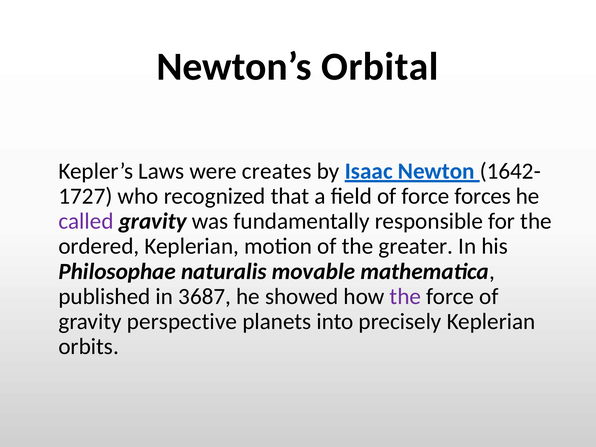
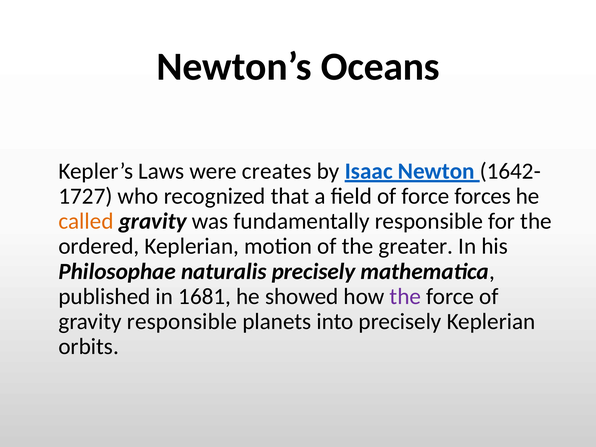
Orbital: Orbital -> Oceans
called colour: purple -> orange
naturalis movable: movable -> precisely
3687: 3687 -> 1681
gravity perspective: perspective -> responsible
